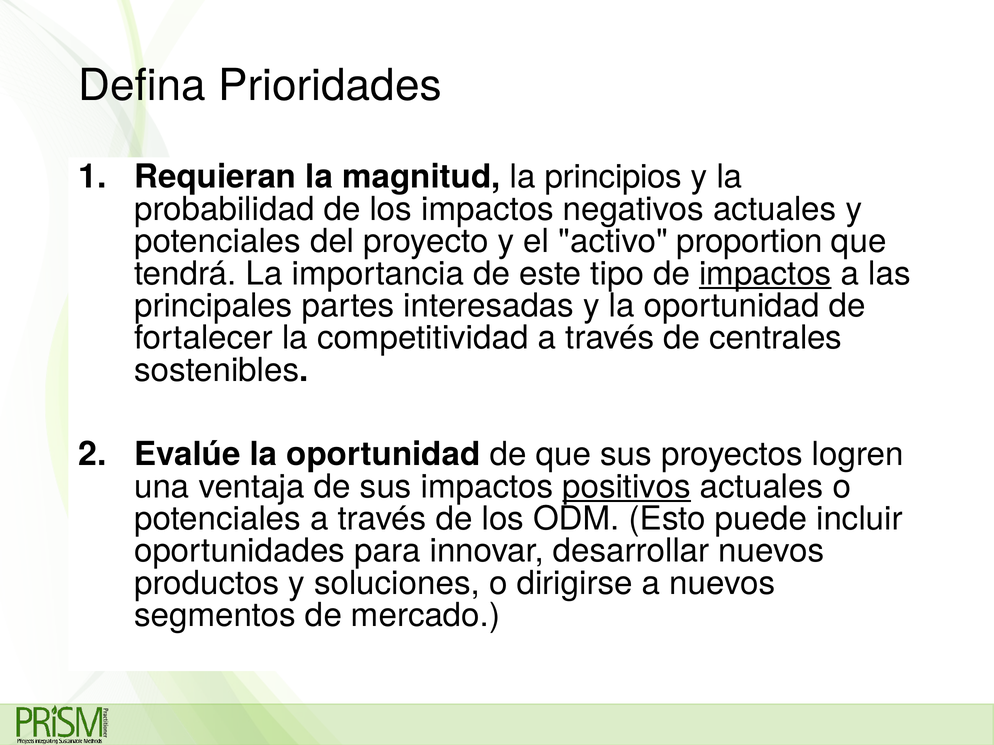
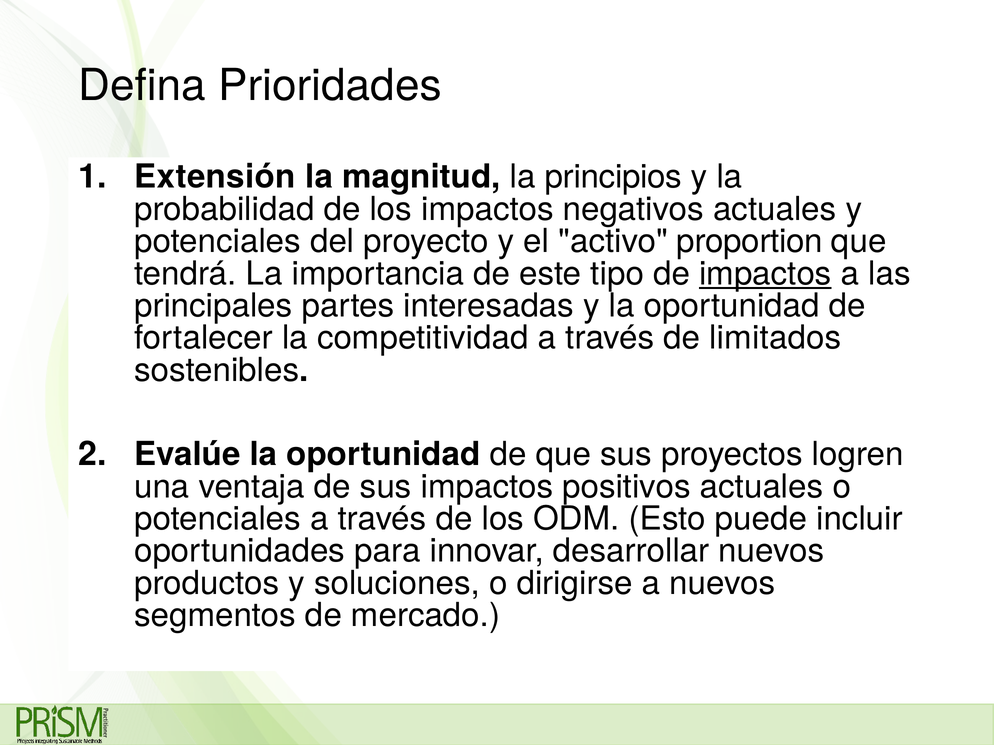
Requieran: Requieran -> Extensión
centrales: centrales -> limitados
positivos underline: present -> none
